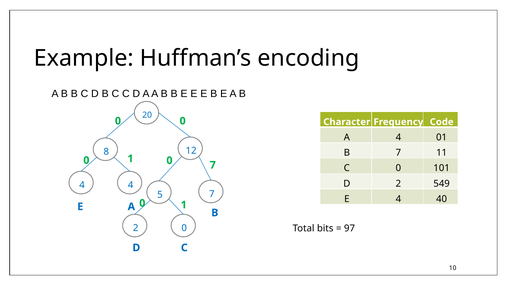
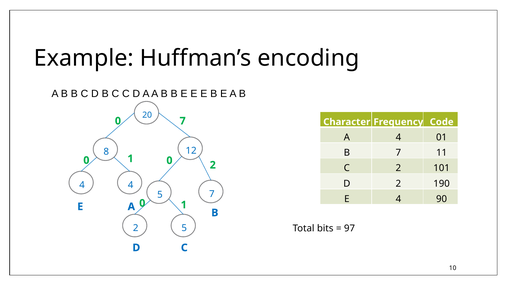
0 at (183, 121): 0 -> 7
0 7: 7 -> 2
C 0: 0 -> 2
549: 549 -> 190
40: 40 -> 90
2 0: 0 -> 5
